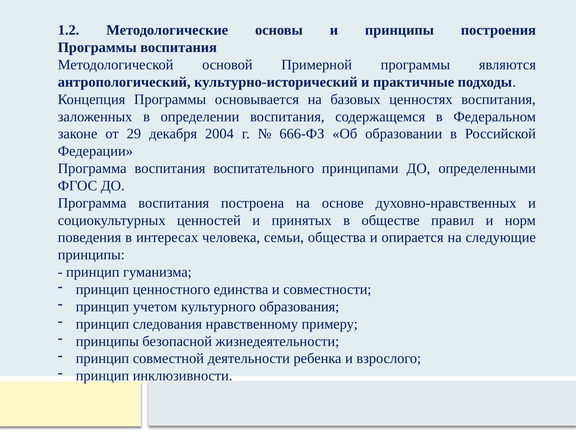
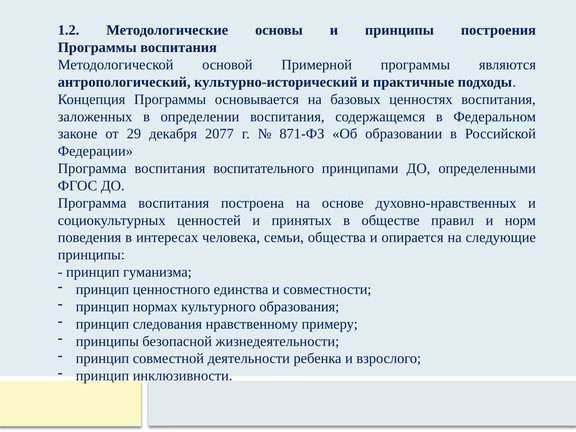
2004: 2004 -> 2077
666-ФЗ: 666-ФЗ -> 871-ФЗ
учетом: учетом -> нормах
